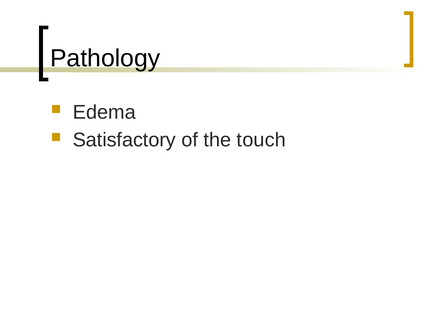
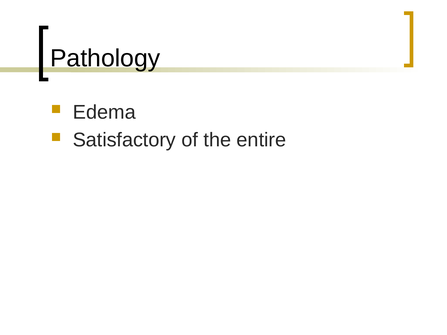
touch: touch -> entire
